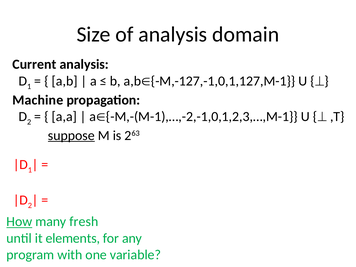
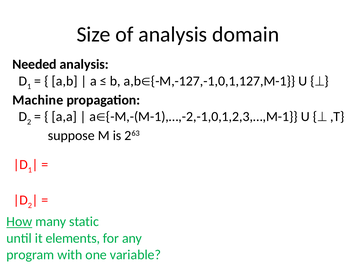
Current: Current -> Needed
suppose underline: present -> none
fresh: fresh -> static
